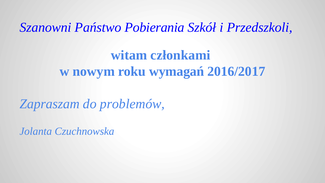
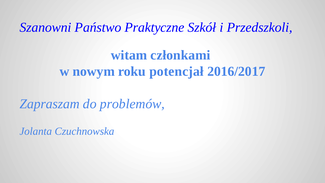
Pobierania: Pobierania -> Praktyczne
wymagań: wymagań -> potencjał
